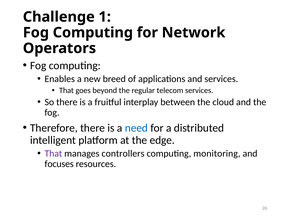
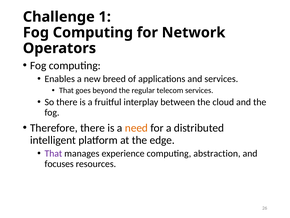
need colour: blue -> orange
controllers: controllers -> experience
monitoring: monitoring -> abstraction
